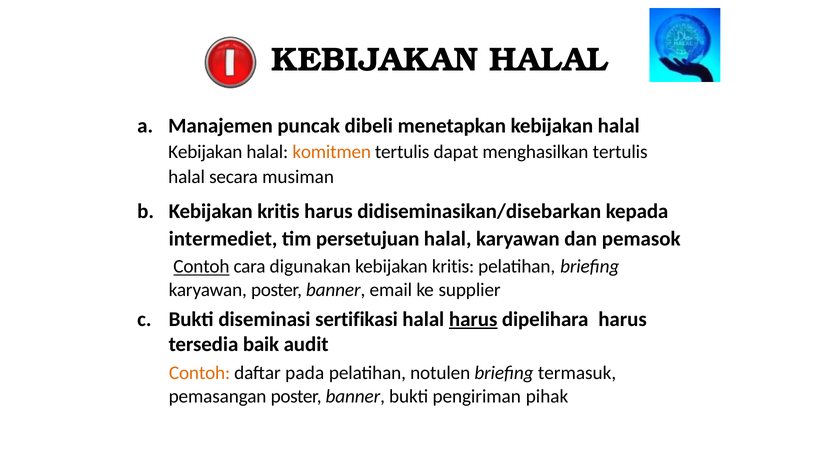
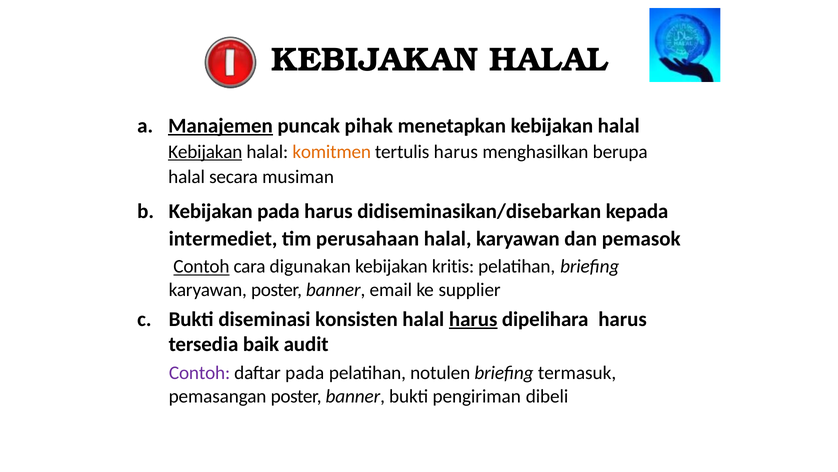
Manajemen underline: none -> present
dibeli: dibeli -> pihak
Kebijakan at (205, 152) underline: none -> present
tertulis dapat: dapat -> harus
menghasilkan tertulis: tertulis -> berupa
kritis at (278, 211): kritis -> pada
persetujuan: persetujuan -> perusahaan
sertifikasi: sertifikasi -> konsisten
Contoh at (200, 373) colour: orange -> purple
pihak: pihak -> dibeli
